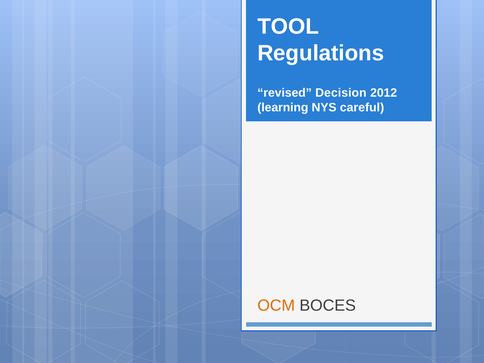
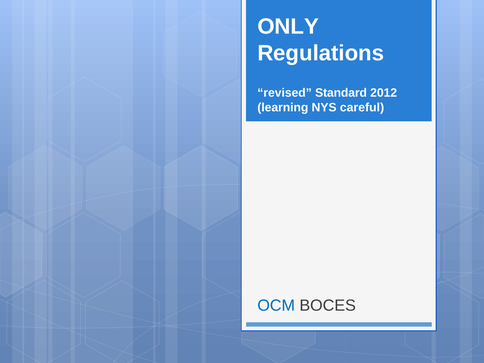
TOOL: TOOL -> ONLY
Decision: Decision -> Standard
OCM colour: orange -> blue
